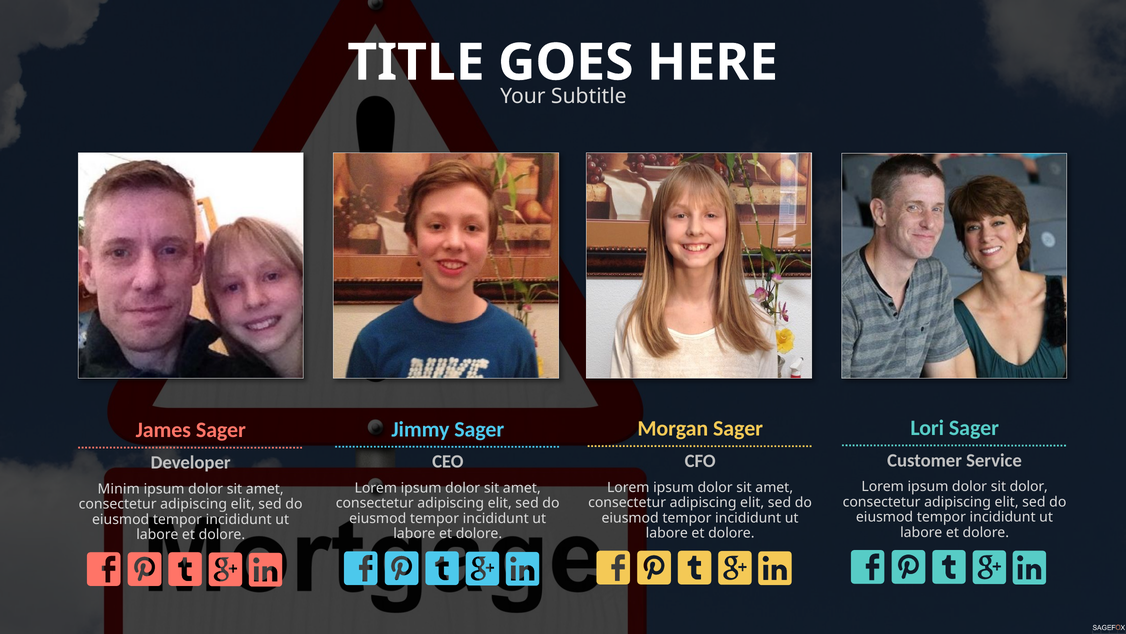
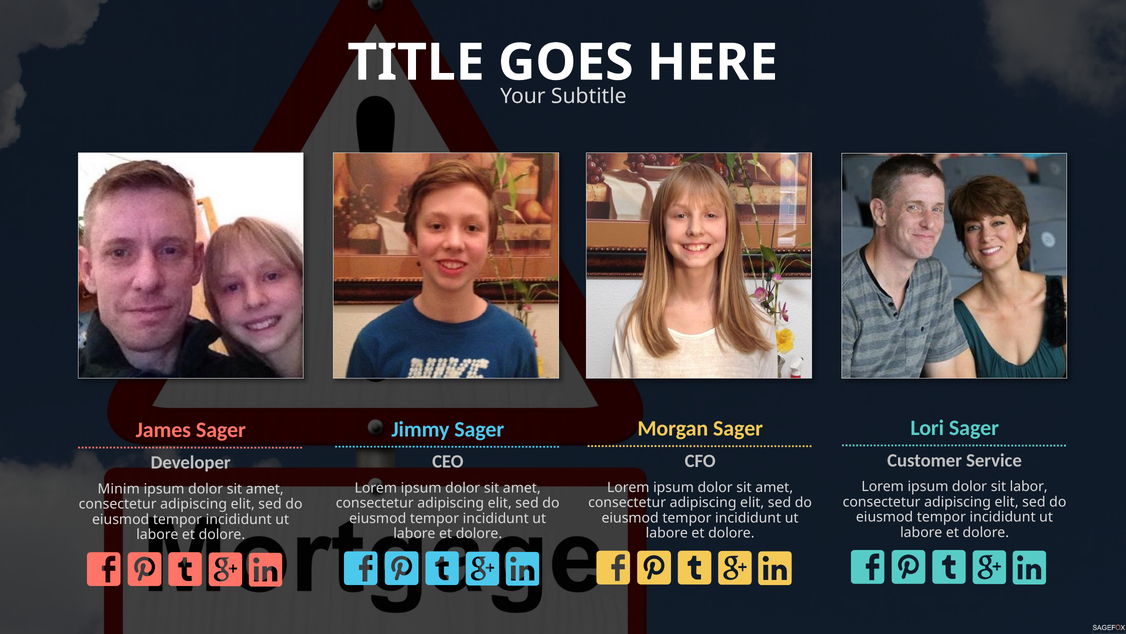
sit dolor: dolor -> labor
